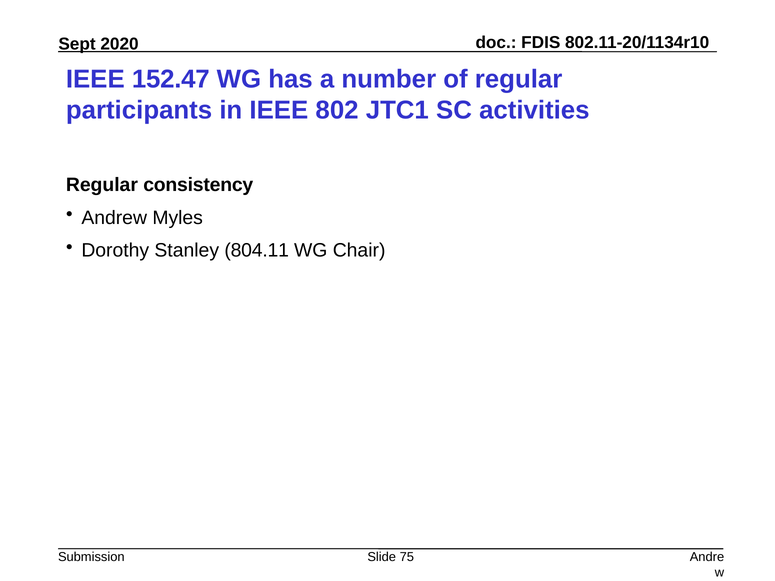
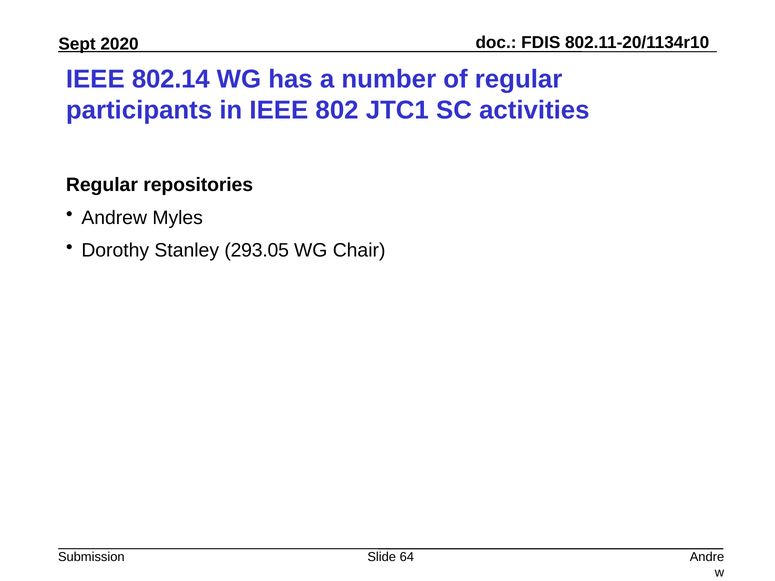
152.47: 152.47 -> 802.14
consistency: consistency -> repositories
804.11: 804.11 -> 293.05
75: 75 -> 64
